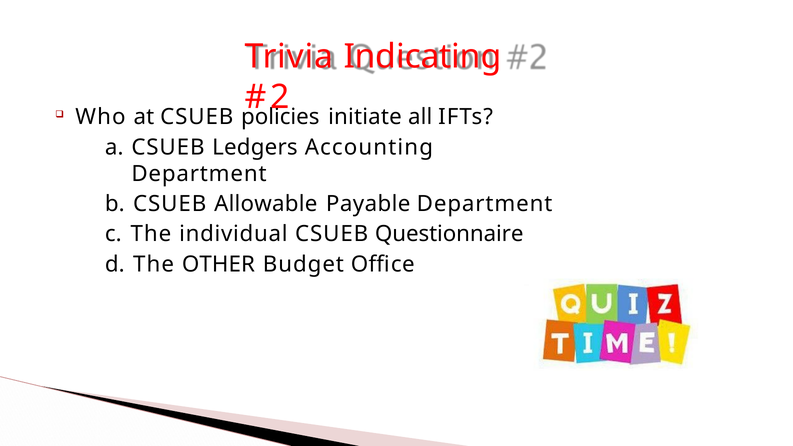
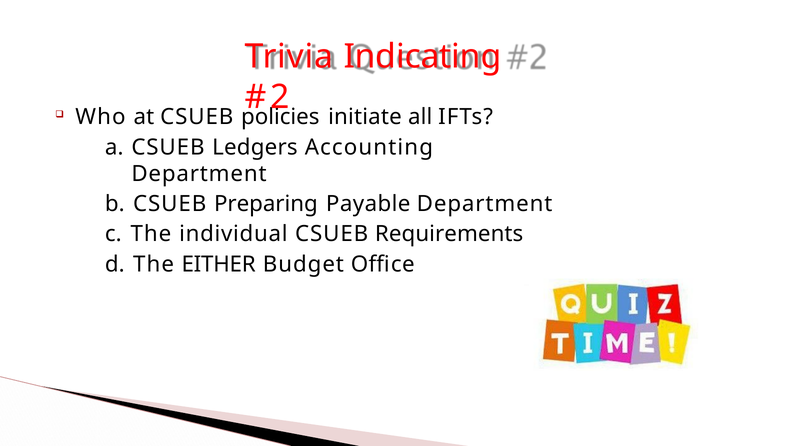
Allowable: Allowable -> Preparing
Questionnaire: Questionnaire -> Requirements
OTHER: OTHER -> EITHER
